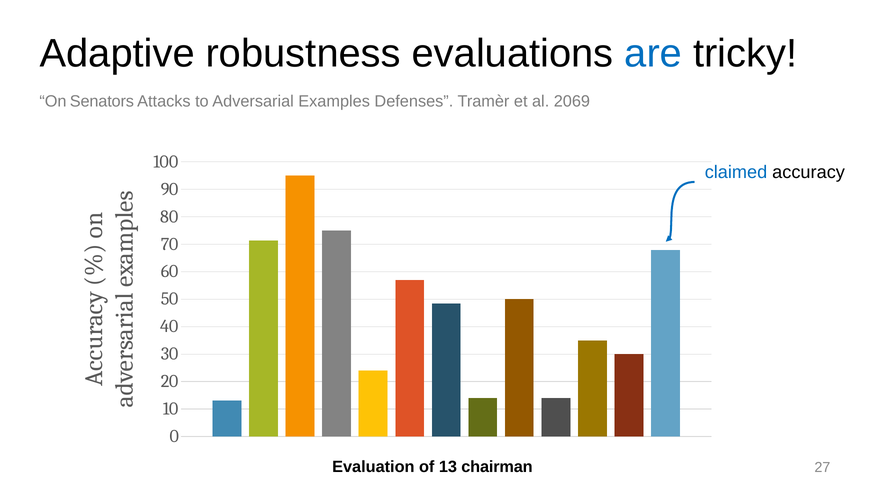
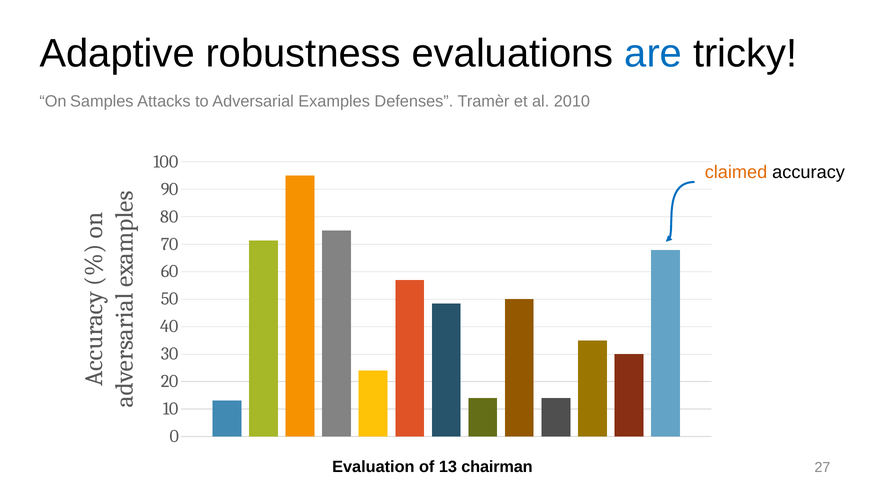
Senators: Senators -> Samples
2069: 2069 -> 2010
claimed colour: blue -> orange
